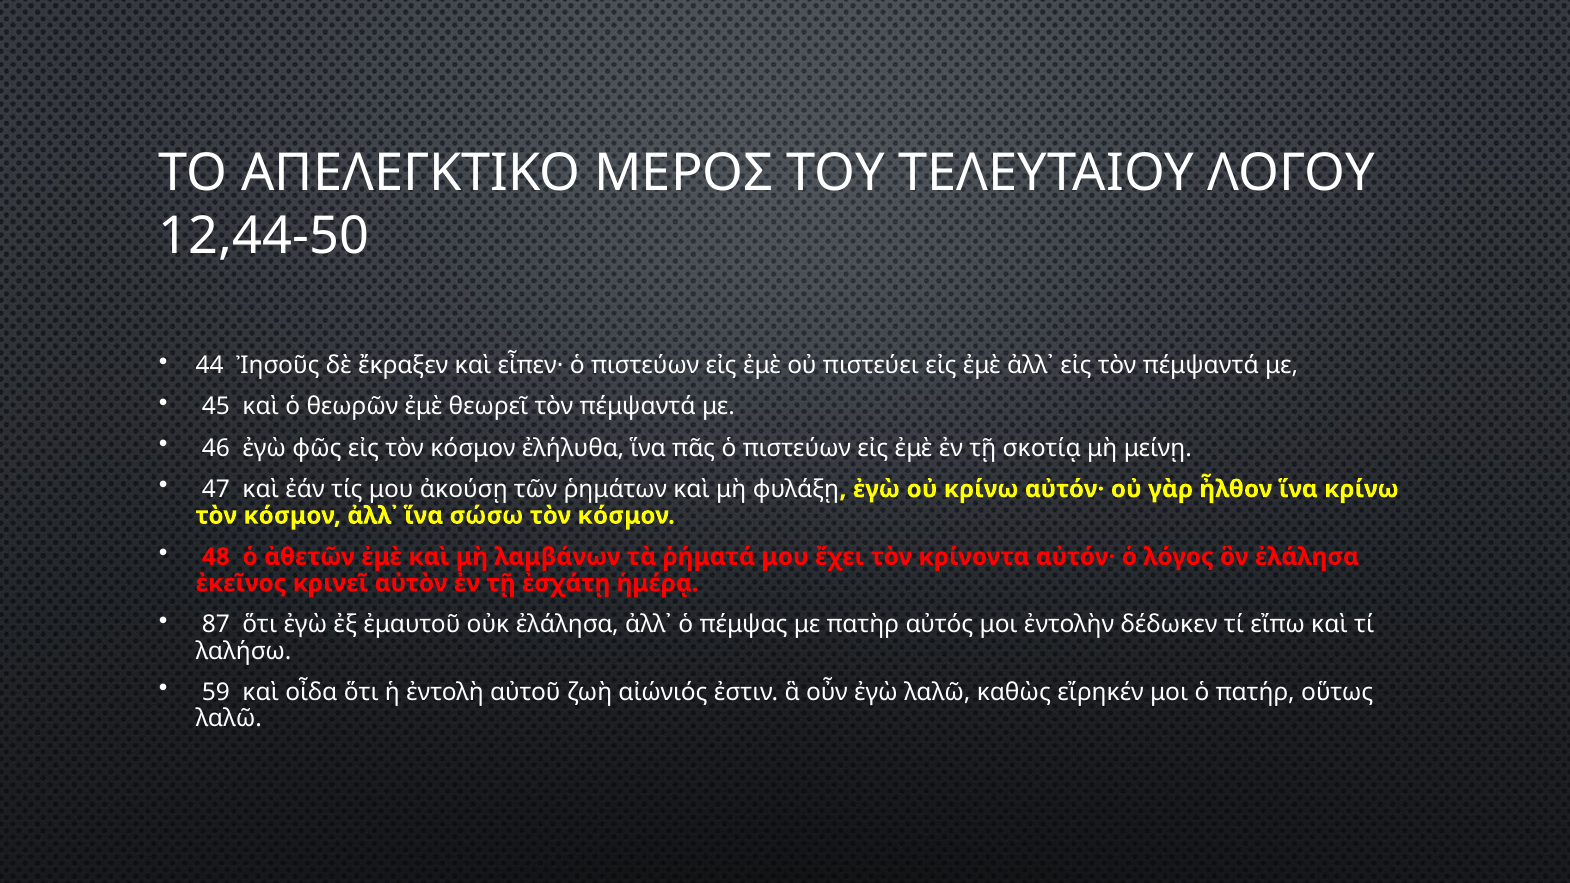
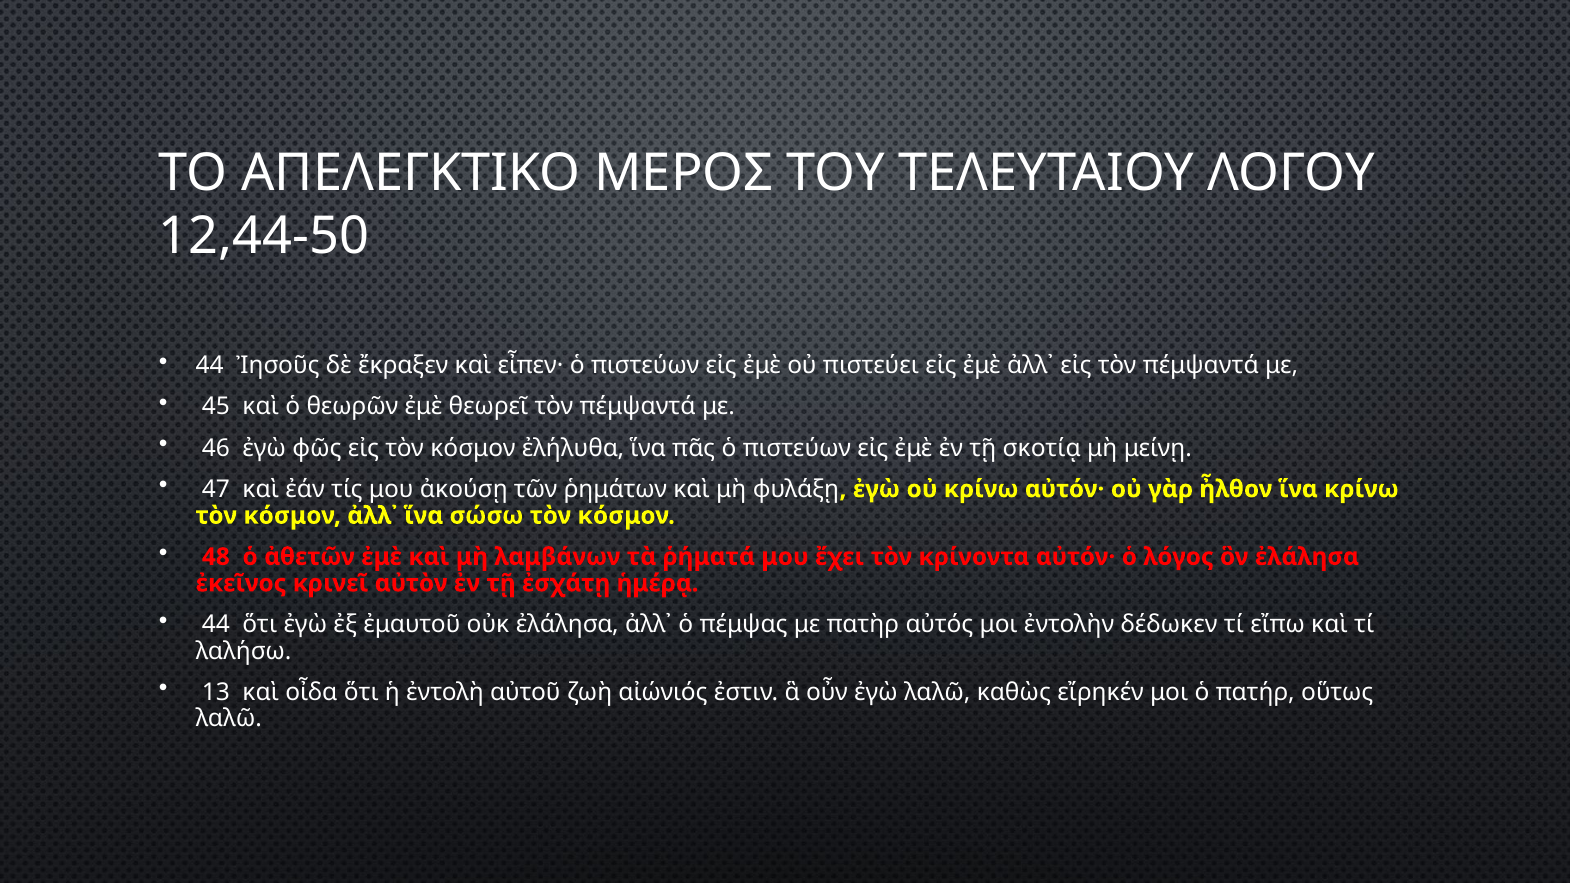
87 at (216, 625): 87 -> 44
59: 59 -> 13
